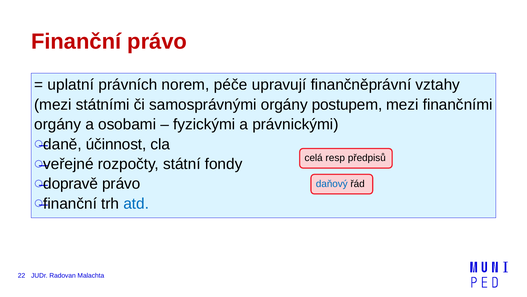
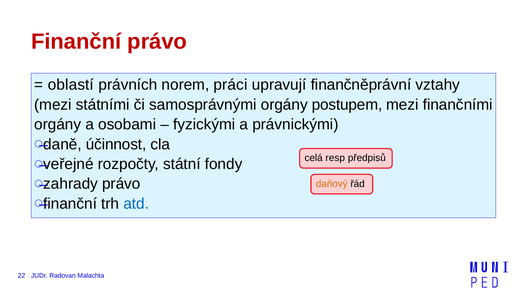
uplatní: uplatní -> oblastí
péče: péče -> práci
dopravě: dopravě -> zahrady
daňový colour: blue -> orange
